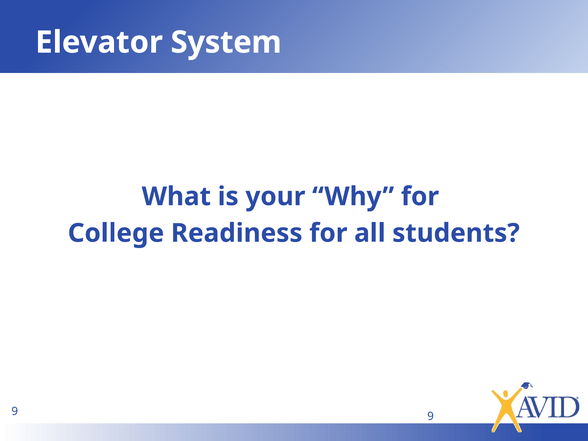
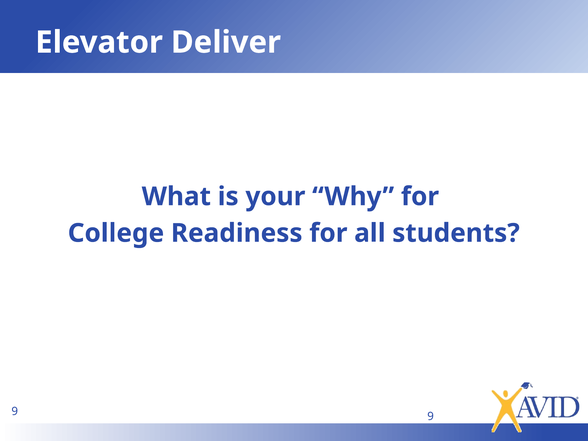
System: System -> Deliver
